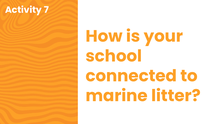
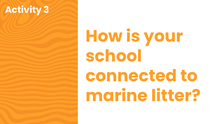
7: 7 -> 3
